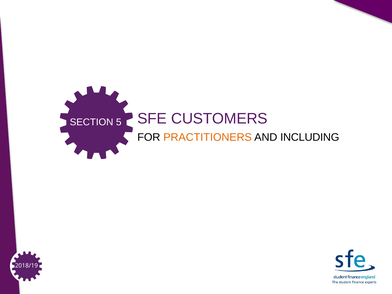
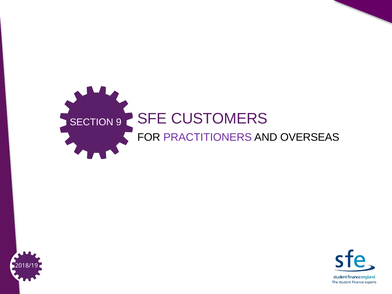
5: 5 -> 9
PRACTITIONERS colour: orange -> purple
INCLUDING: INCLUDING -> OVERSEAS
